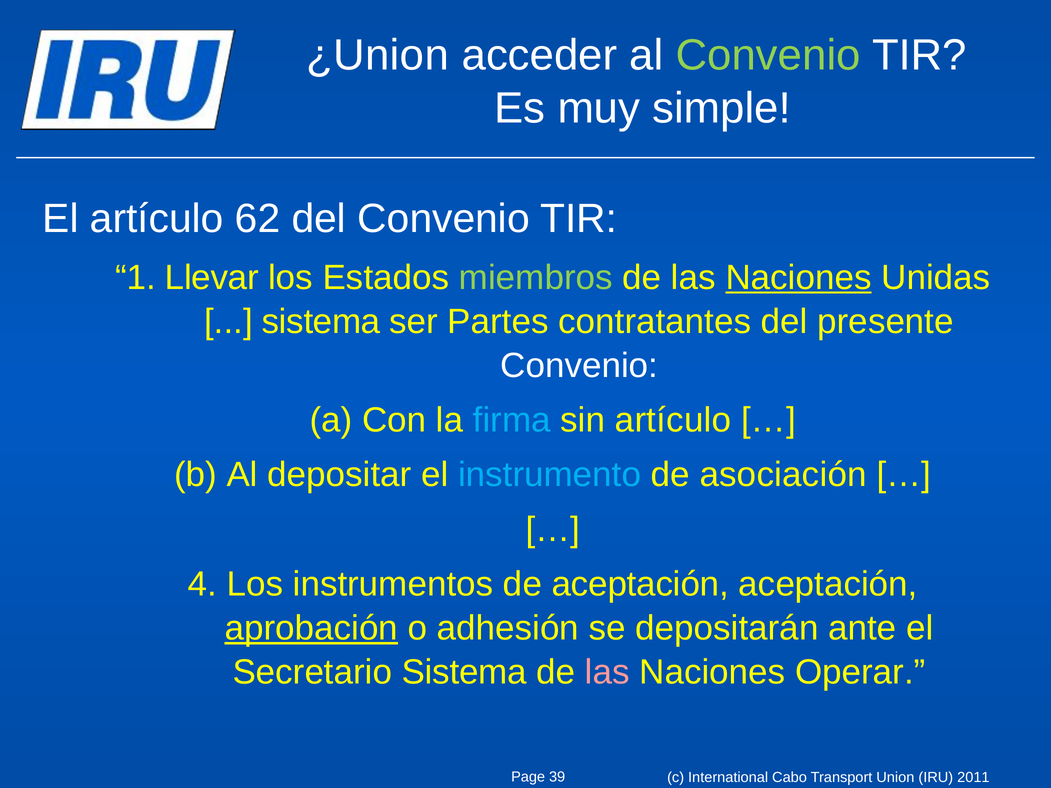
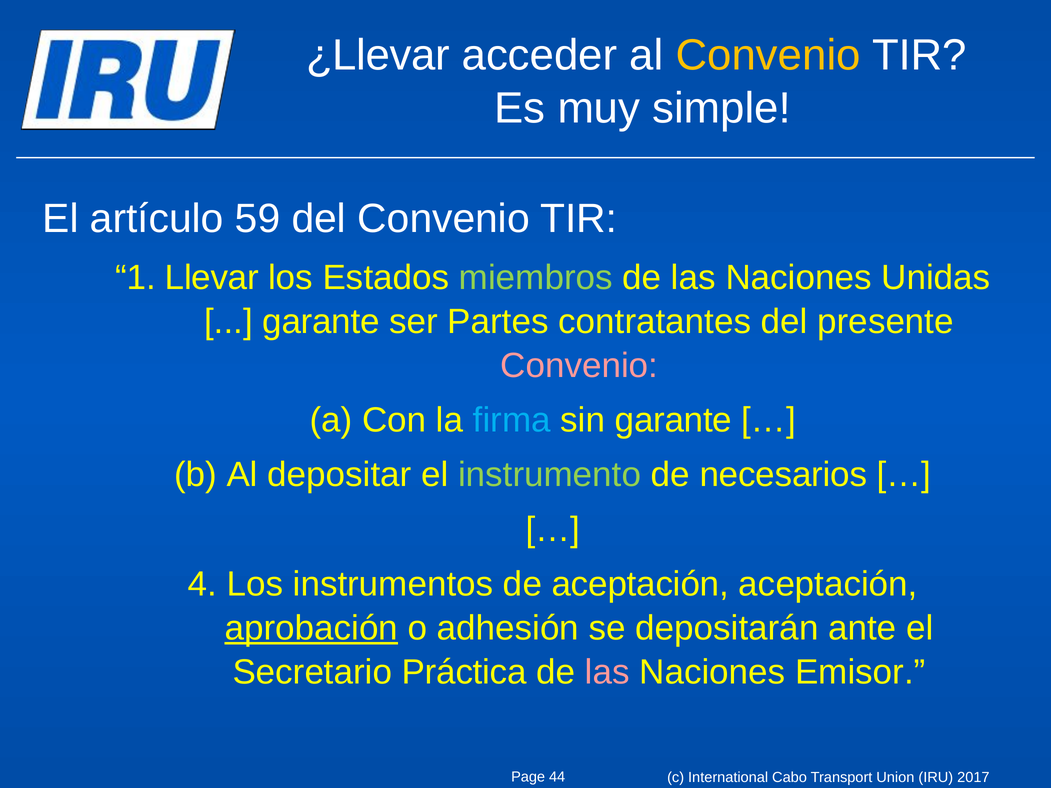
¿Union: ¿Union -> ¿Llevar
Convenio at (768, 56) colour: light green -> yellow
62: 62 -> 59
Naciones at (799, 278) underline: present -> none
sistema at (321, 322): sistema -> garante
Convenio at (579, 366) colour: white -> pink
sin artículo: artículo -> garante
instrumento colour: light blue -> light green
asociación: asociación -> necesarios
Secretario Sistema: Sistema -> Práctica
Operar: Operar -> Emisor
39: 39 -> 44
2011: 2011 -> 2017
